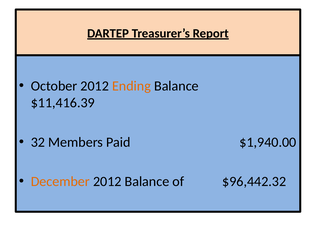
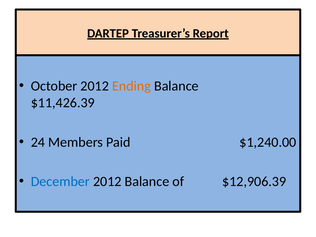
$11,416.39: $11,416.39 -> $11,426.39
32: 32 -> 24
$1,940.00: $1,940.00 -> $1,240.00
December colour: orange -> blue
$96,442.32: $96,442.32 -> $12,906.39
